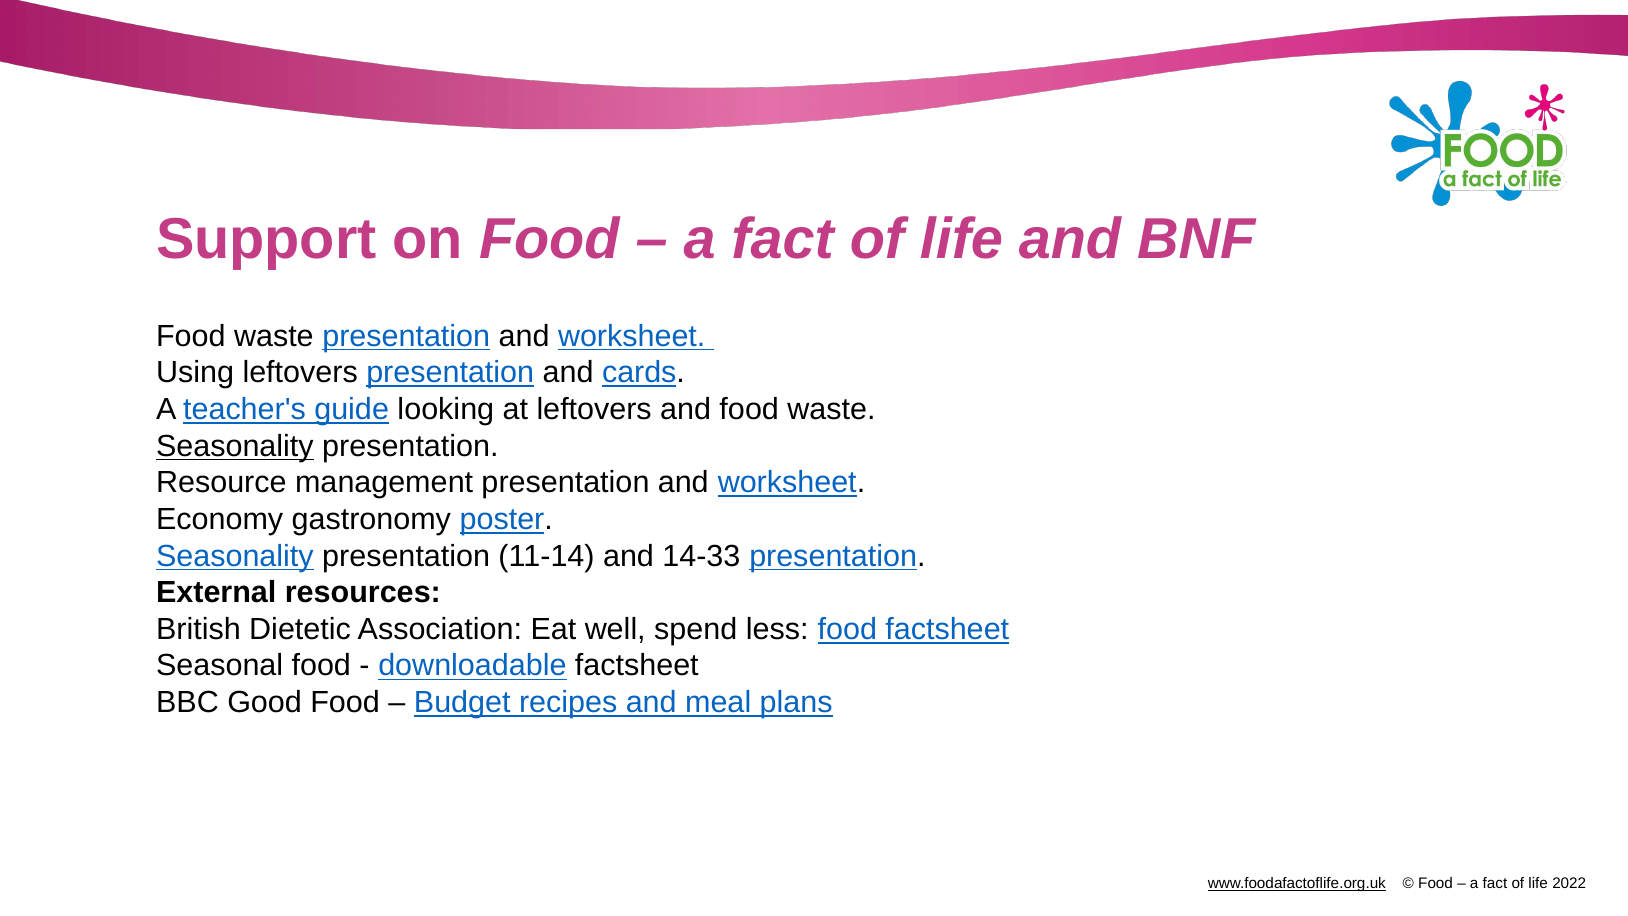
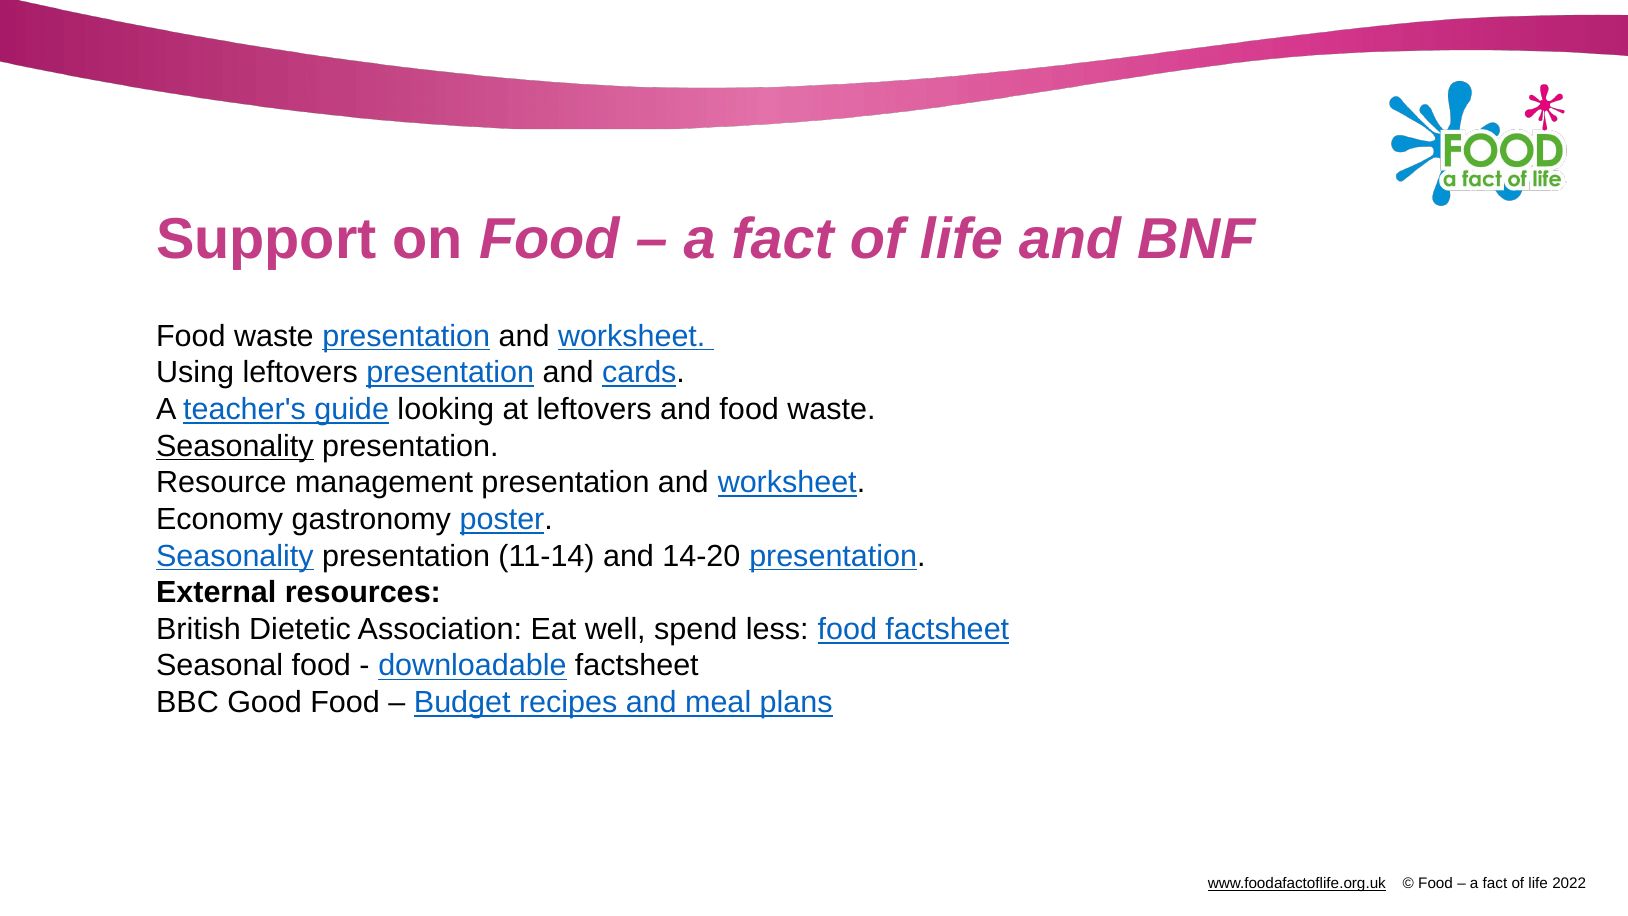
14-33: 14-33 -> 14-20
